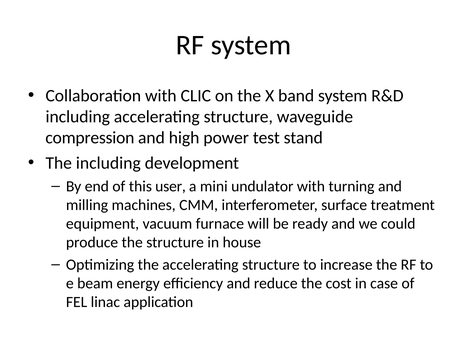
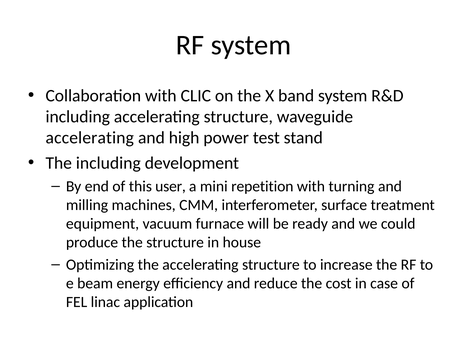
compression at (90, 138): compression -> accelerating
undulator: undulator -> repetition
